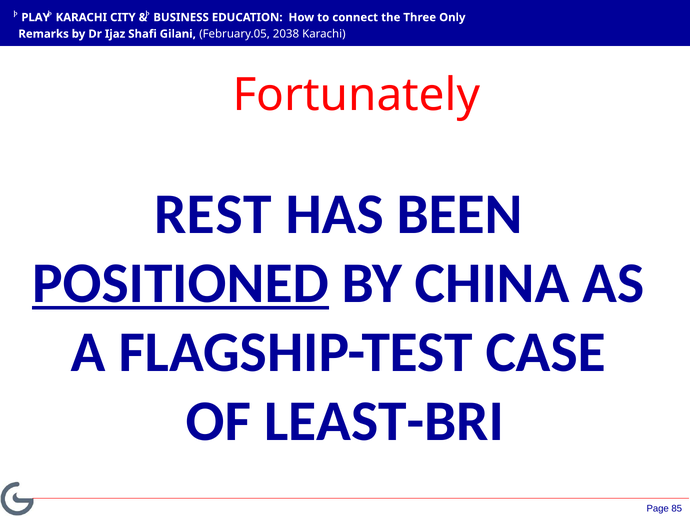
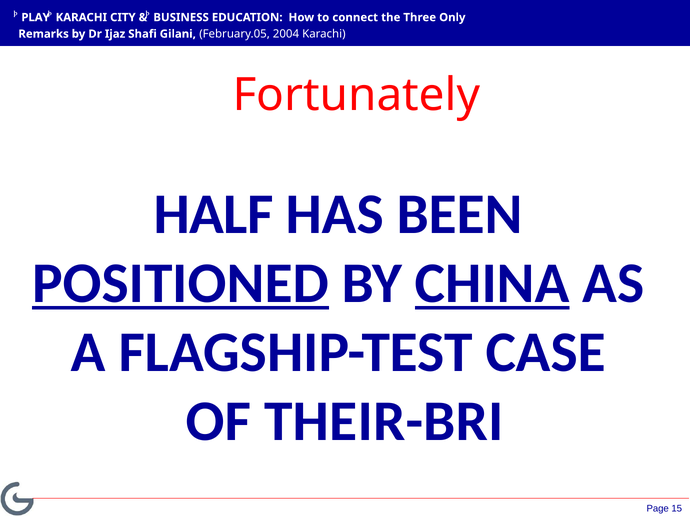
2038: 2038 -> 2004
REST: REST -> HALF
CHINA underline: none -> present
LEAST-BRI: LEAST-BRI -> THEIR-BRI
85: 85 -> 15
